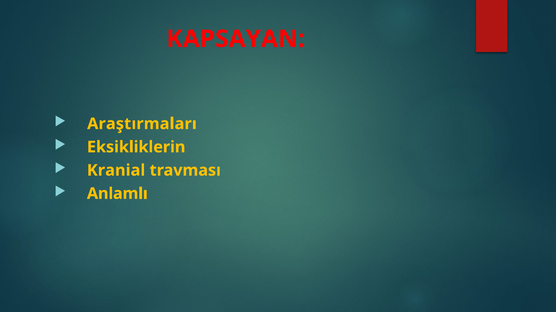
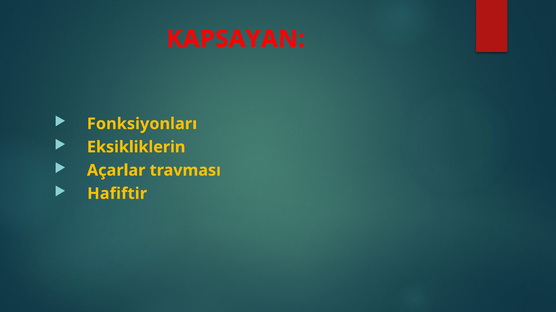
Araştırmaları: Araştırmaları -> Fonksiyonları
Kranial: Kranial -> Açarlar
Anlamlı: Anlamlı -> Hafiftir
